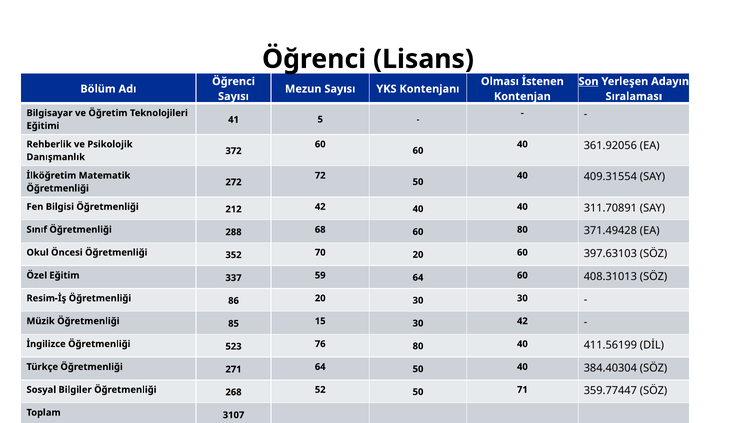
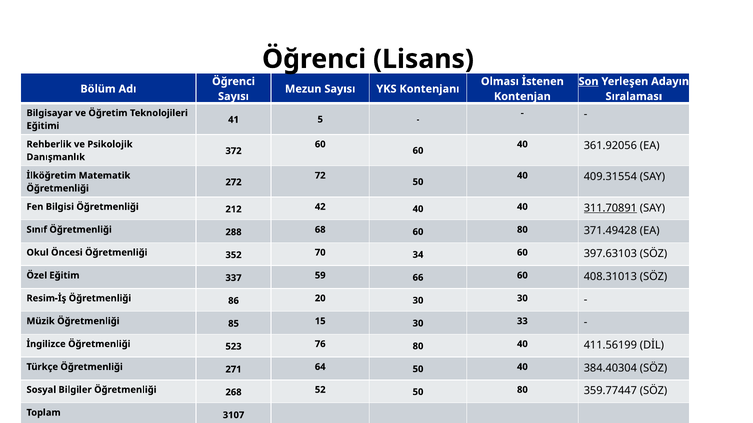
311.70891 underline: none -> present
70 20: 20 -> 34
59 64: 64 -> 66
30 42: 42 -> 33
50 71: 71 -> 80
